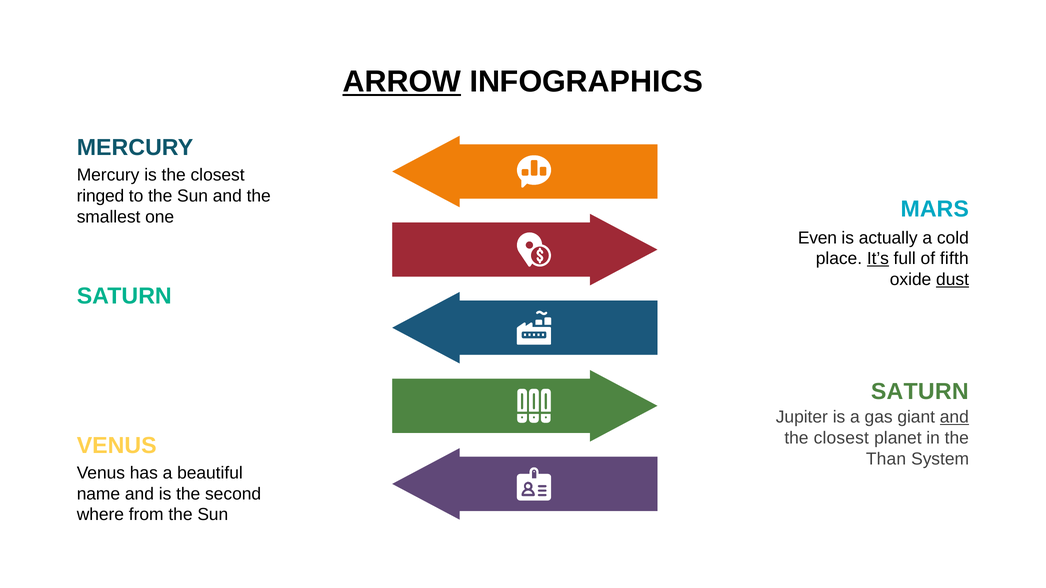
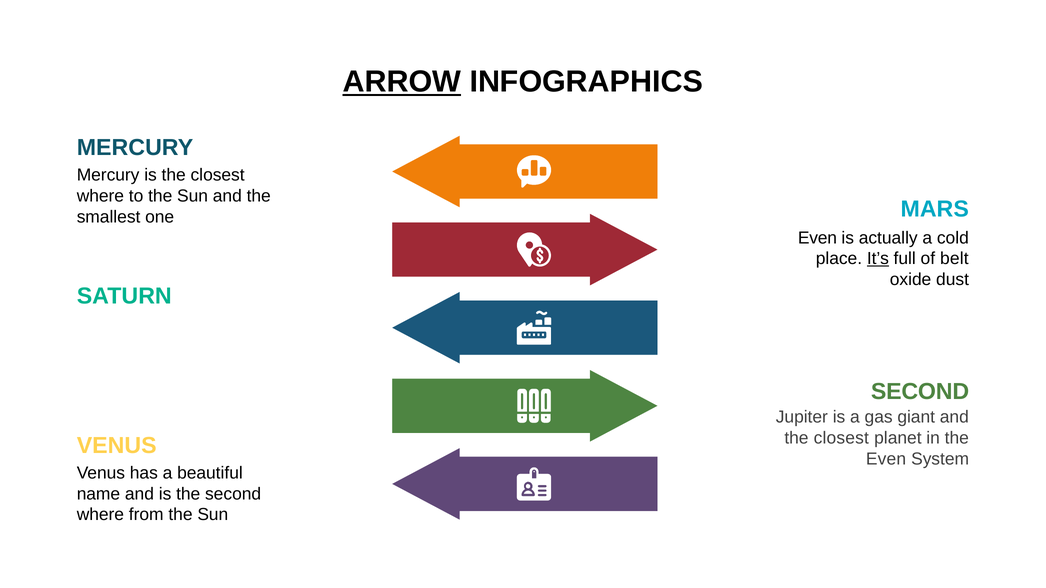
ringed at (100, 196): ringed -> where
fifth: fifth -> belt
dust underline: present -> none
SATURN at (920, 392): SATURN -> SECOND
and at (954, 417) underline: present -> none
Than at (886, 459): Than -> Even
